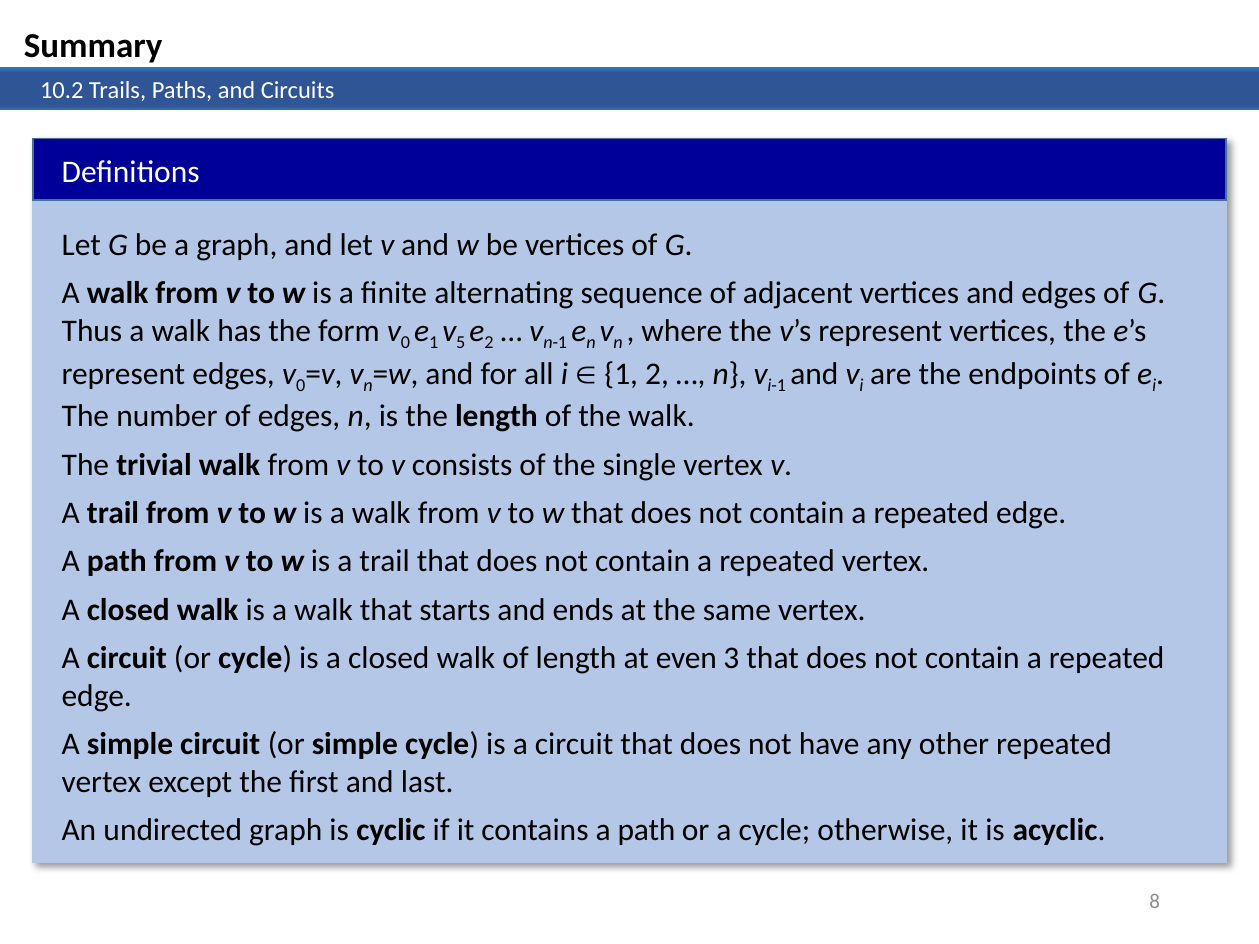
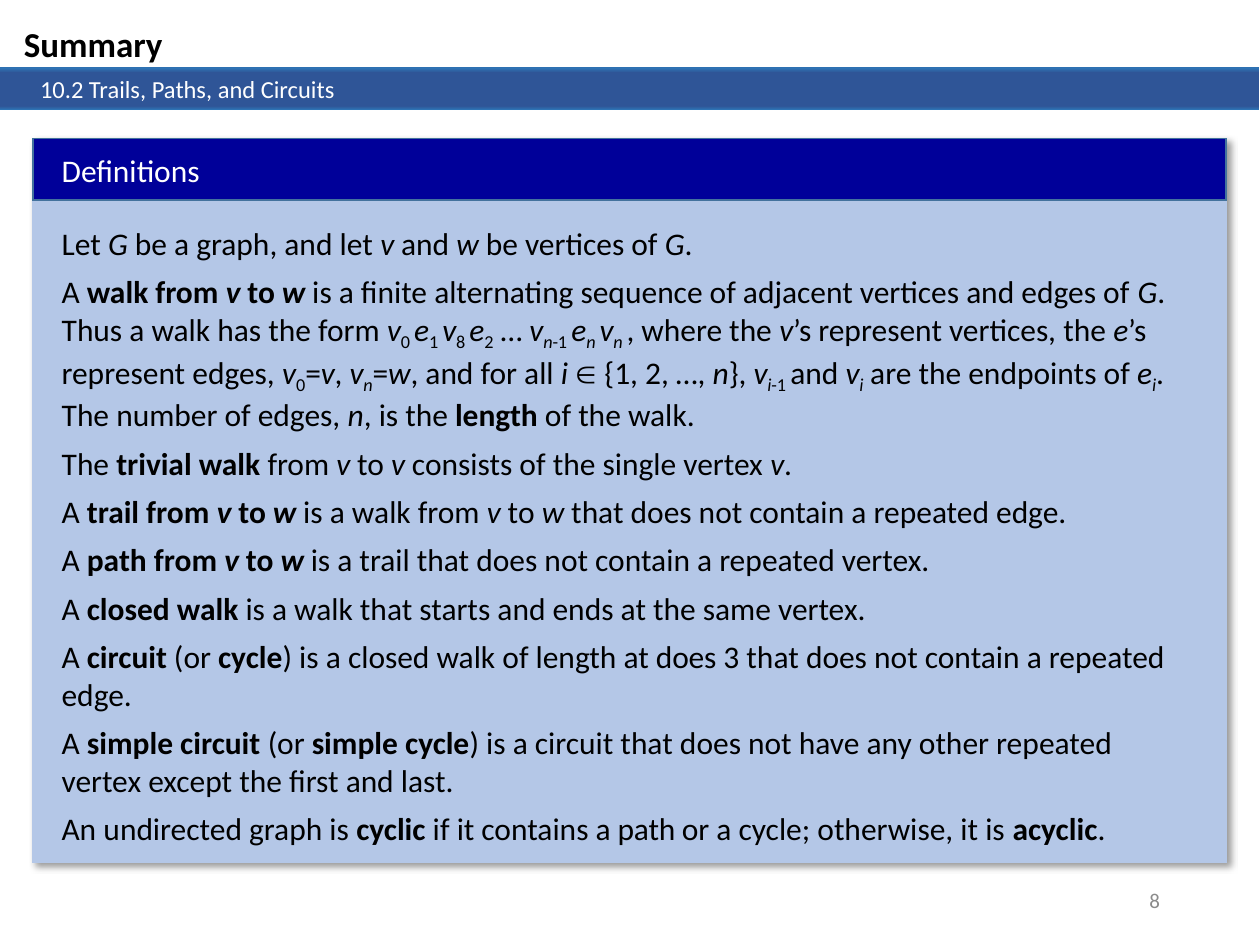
v 5: 5 -> 8
at even: even -> does
